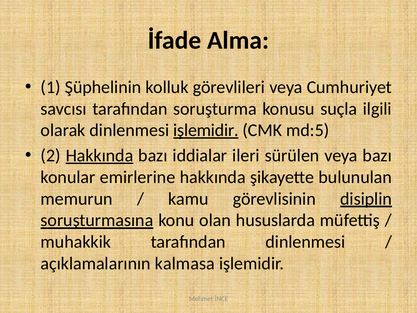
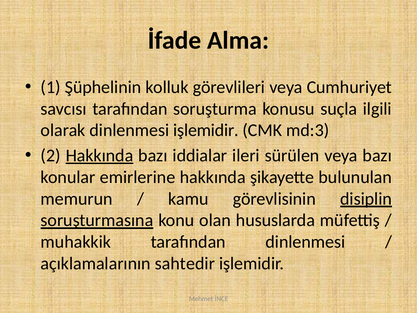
işlemidir at (206, 130) underline: present -> none
md:5: md:5 -> md:3
kalmasa: kalmasa -> sahtedir
